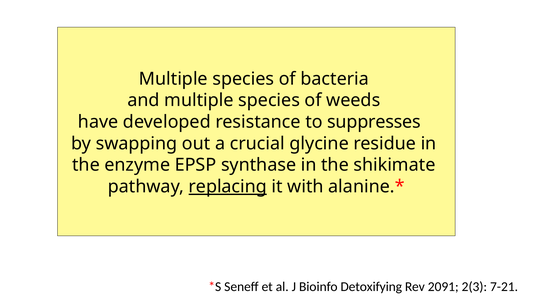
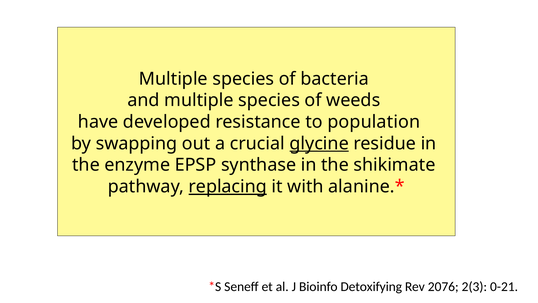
suppresses: suppresses -> population
glycine underline: none -> present
2091: 2091 -> 2076
7-21: 7-21 -> 0-21
